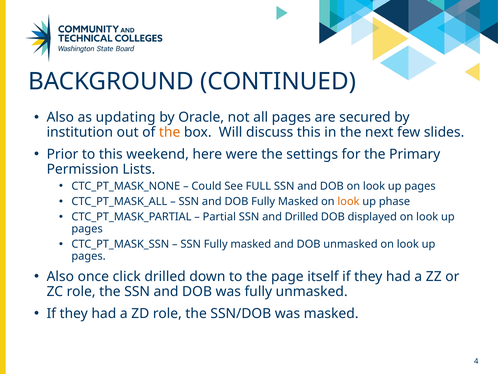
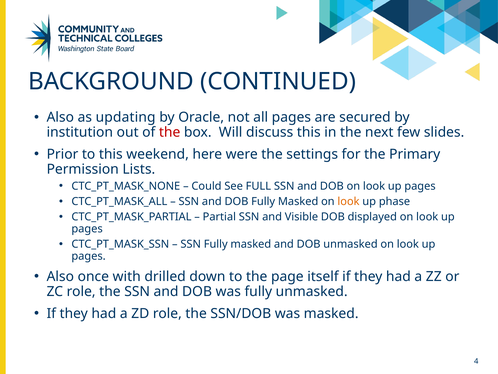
the at (170, 132) colour: orange -> red
and Drilled: Drilled -> Visible
click: click -> with
